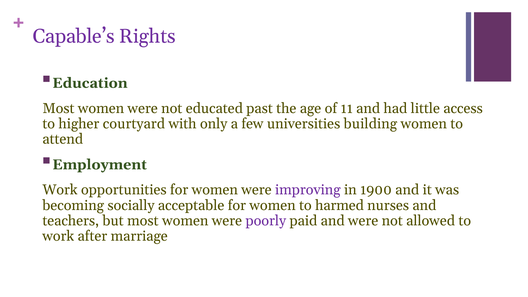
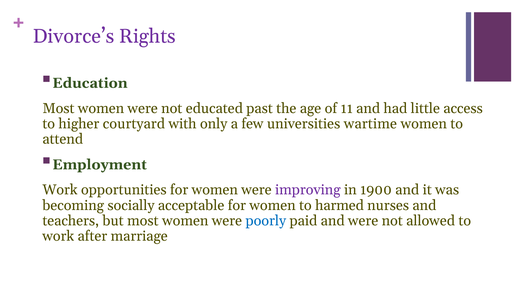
Capable’s: Capable’s -> Divorce’s
building: building -> wartime
poorly colour: purple -> blue
